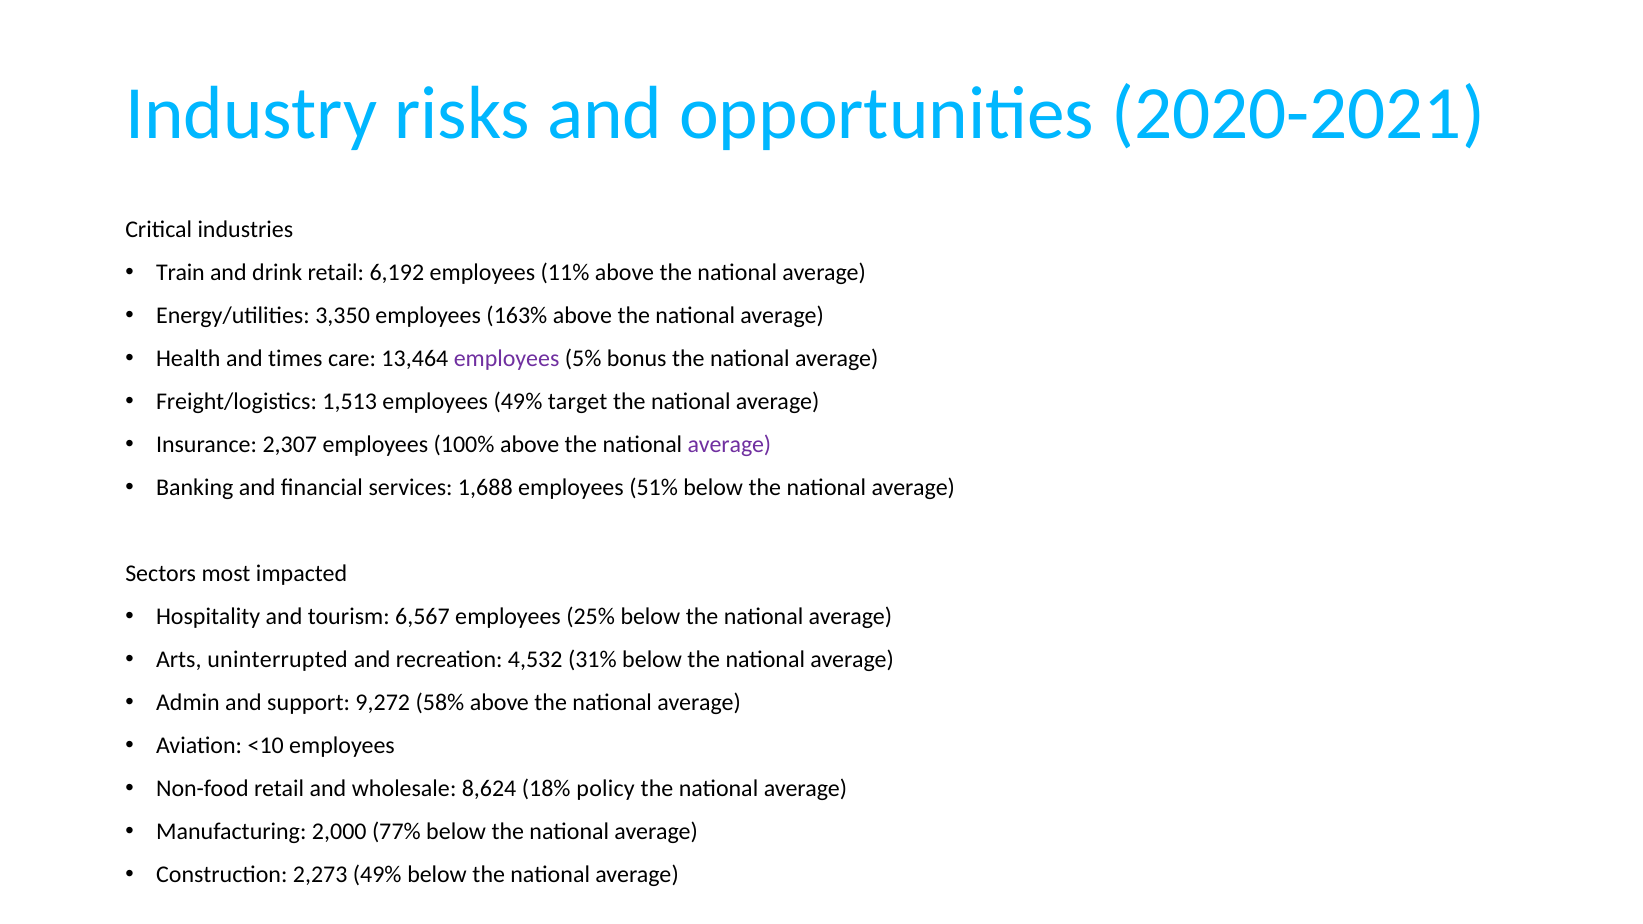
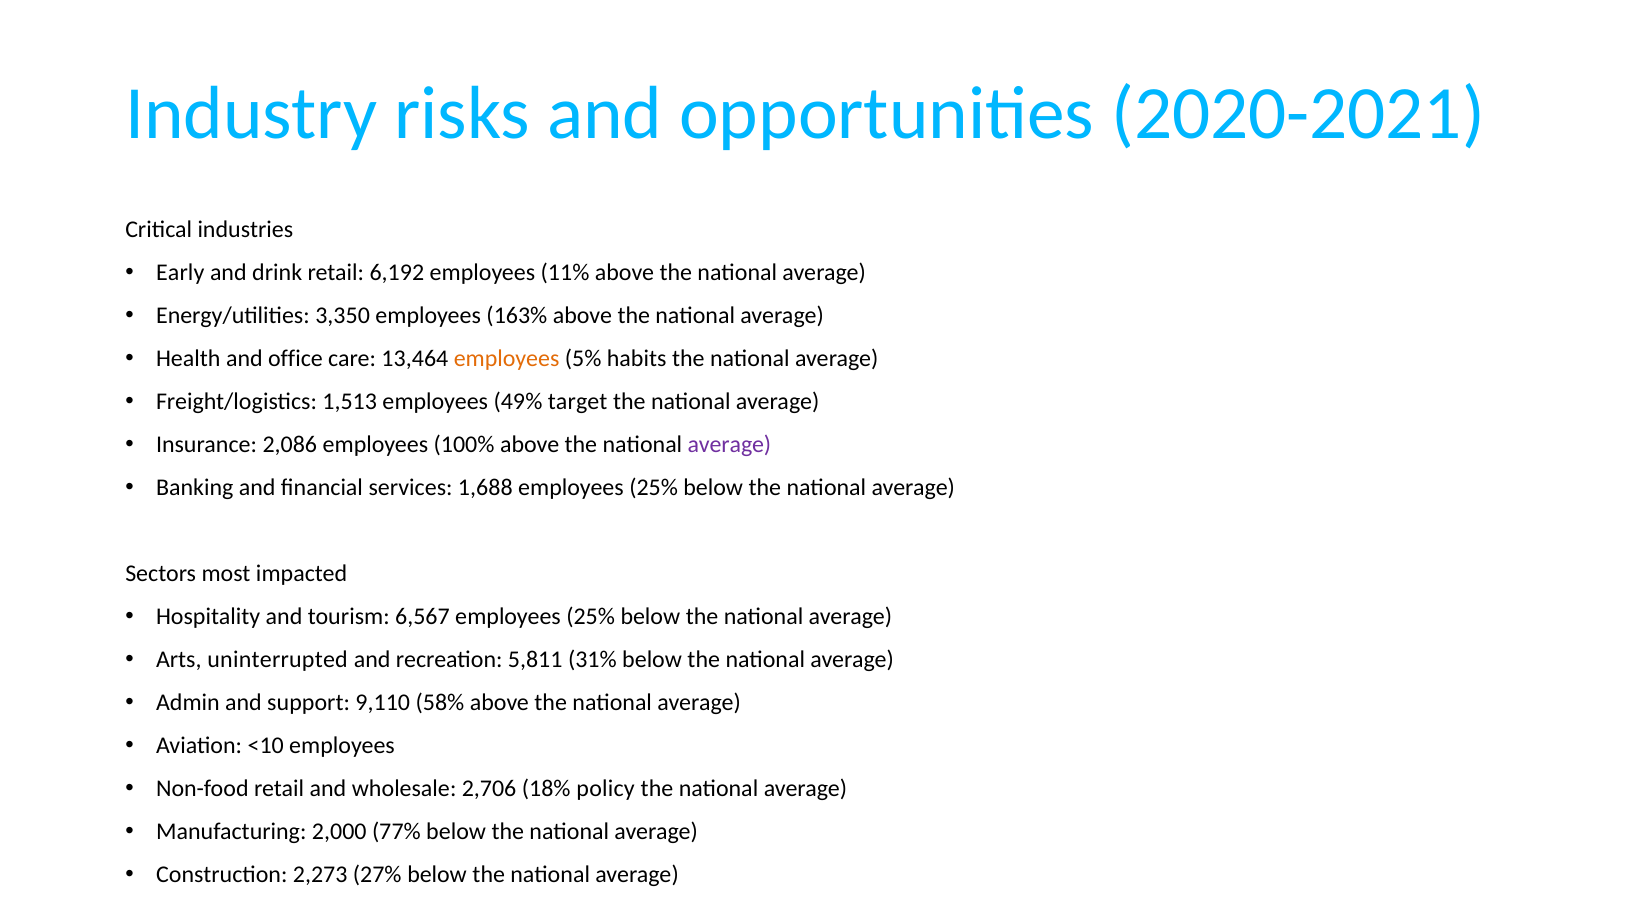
Train: Train -> Early
times: times -> office
employees at (507, 358) colour: purple -> orange
bonus: bonus -> habits
2,307: 2,307 -> 2,086
1,688 employees 51%: 51% -> 25%
4,532: 4,532 -> 5,811
9,272: 9,272 -> 9,110
8,624: 8,624 -> 2,706
2,273 49%: 49% -> 27%
